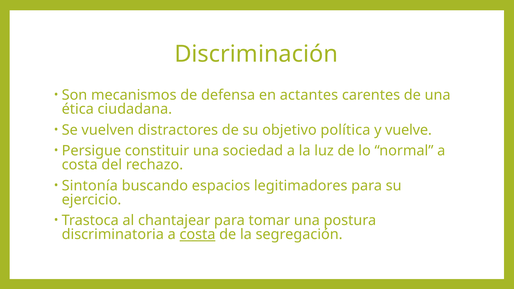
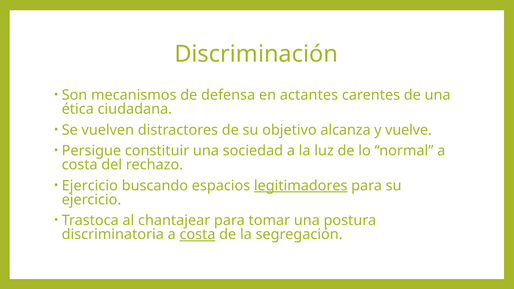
política: política -> alcanza
Sintonía at (90, 186): Sintonía -> Ejercicio
legitimadores underline: none -> present
